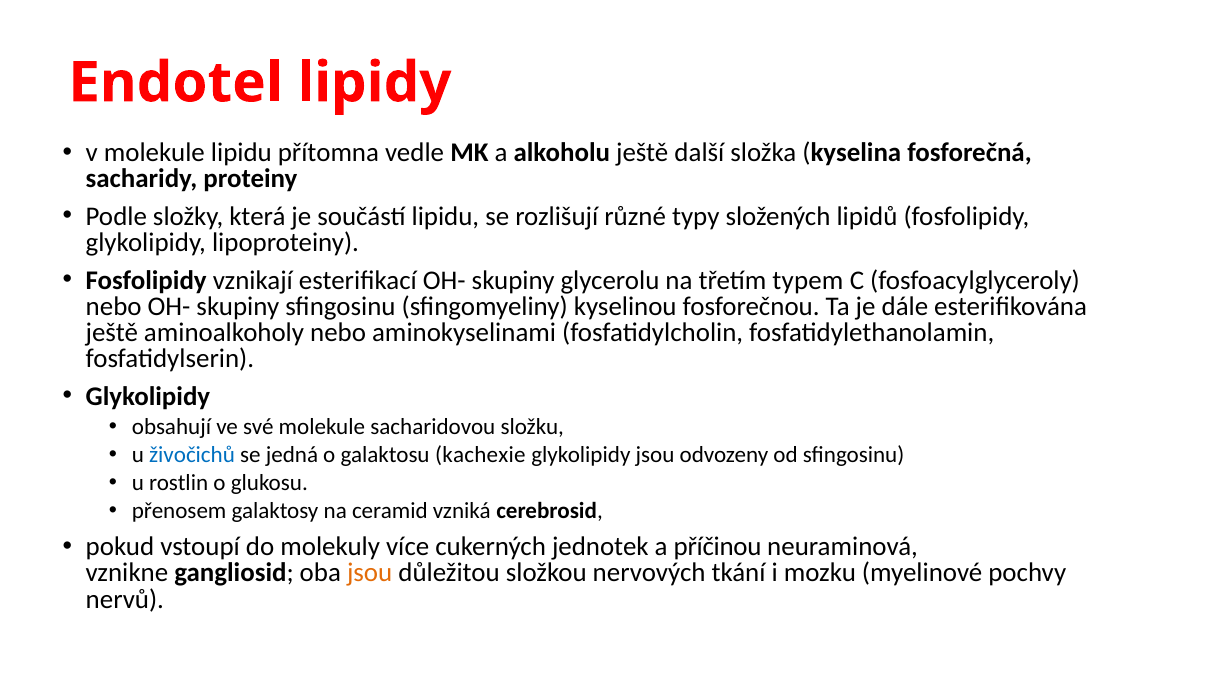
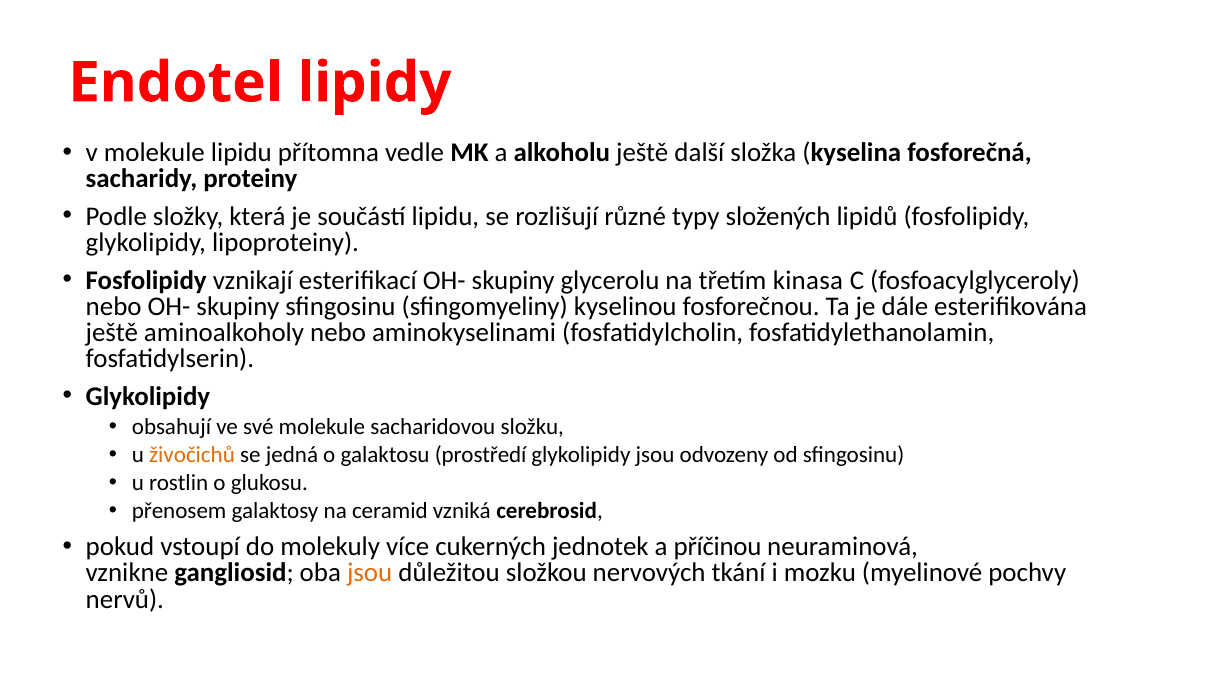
typem: typem -> kinasa
živočichů colour: blue -> orange
kachexie: kachexie -> prostředí
